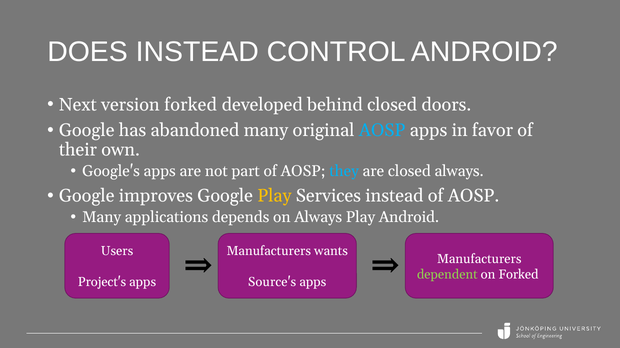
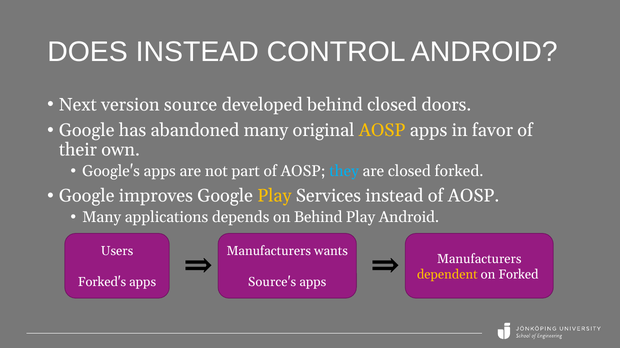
version forked: forked -> source
AOSP at (382, 131) colour: light blue -> yellow
closed always: always -> forked
on Always: Always -> Behind
dependent colour: light green -> yellow
Project's: Project's -> Forked's
